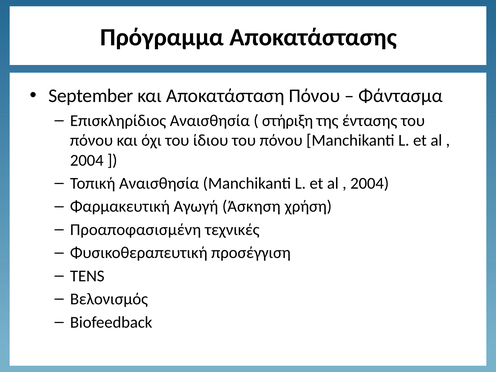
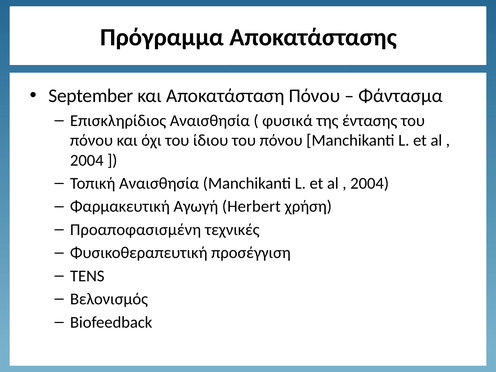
στήριξη: στήριξη -> φυσικά
Άσκηση: Άσκηση -> Herbert
